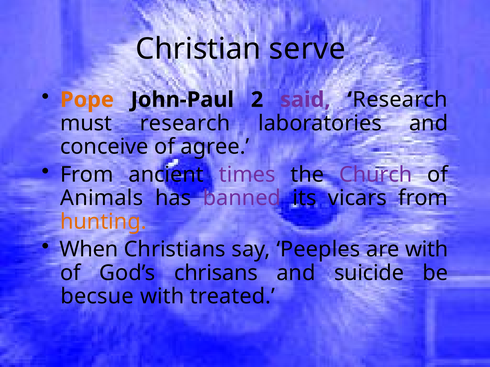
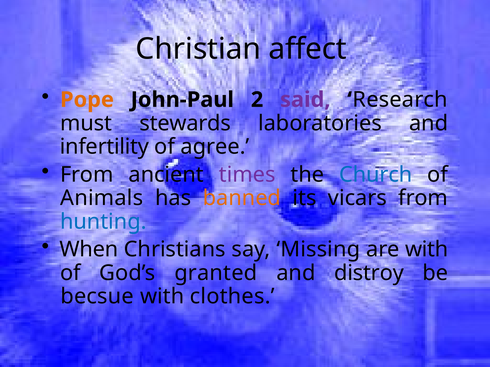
serve: serve -> affect
must research: research -> stewards
conceive: conceive -> infertility
Church colour: purple -> blue
banned colour: purple -> orange
hunting colour: orange -> blue
Peeples: Peeples -> Missing
chrisans: chrisans -> granted
suicide: suicide -> distroy
treated: treated -> clothes
